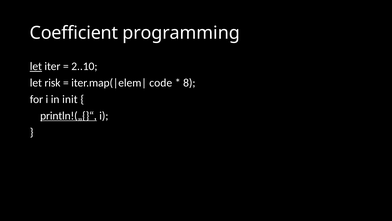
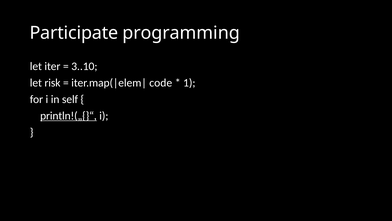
Coefficient: Coefficient -> Participate
let at (36, 66) underline: present -> none
2..10: 2..10 -> 3..10
8: 8 -> 1
init: init -> self
